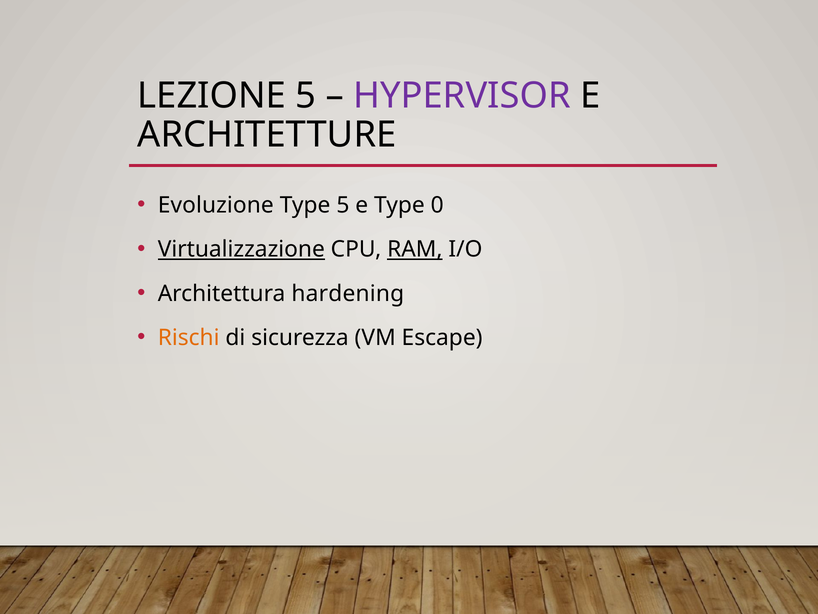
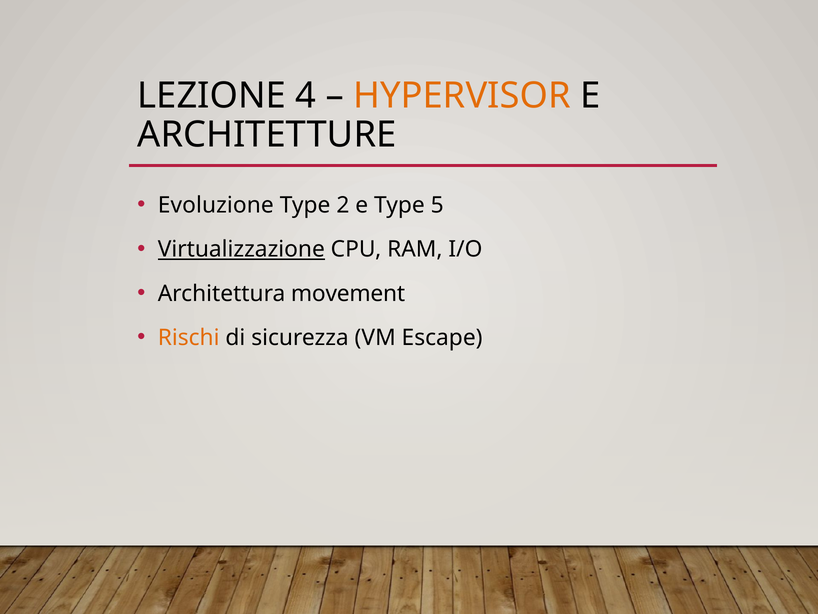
LEZIONE 5: 5 -> 4
HYPERVISOR colour: purple -> orange
Type 5: 5 -> 2
0: 0 -> 5
RAM underline: present -> none
hardening: hardening -> movement
